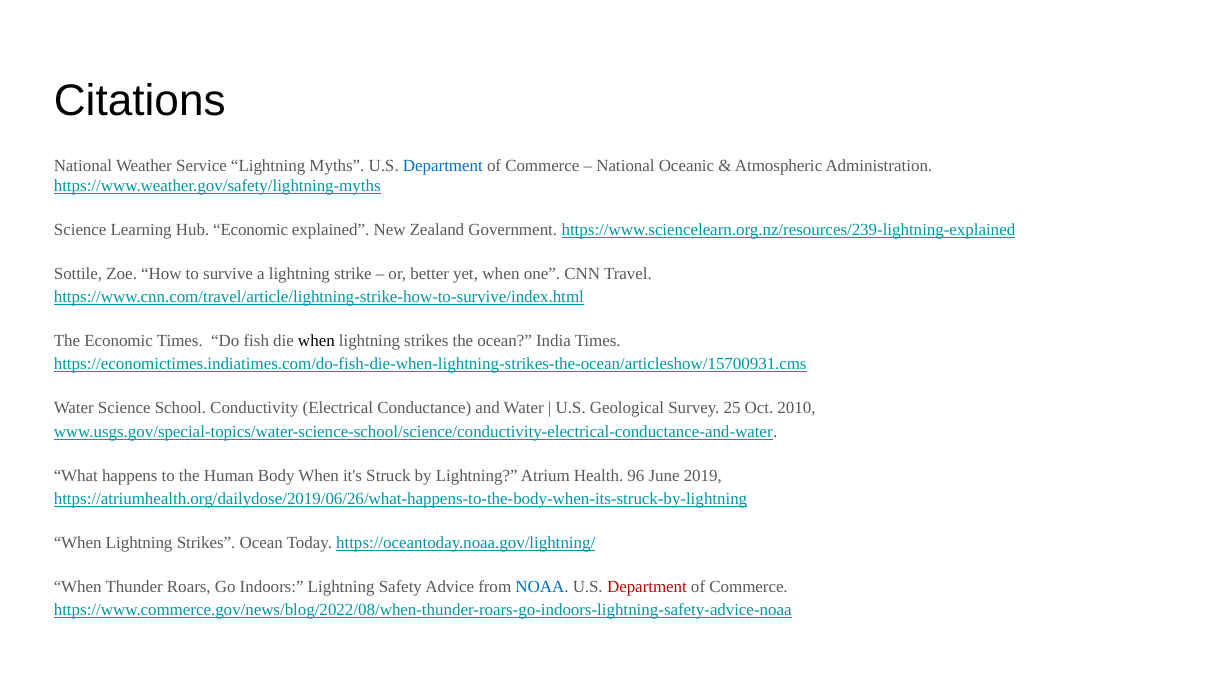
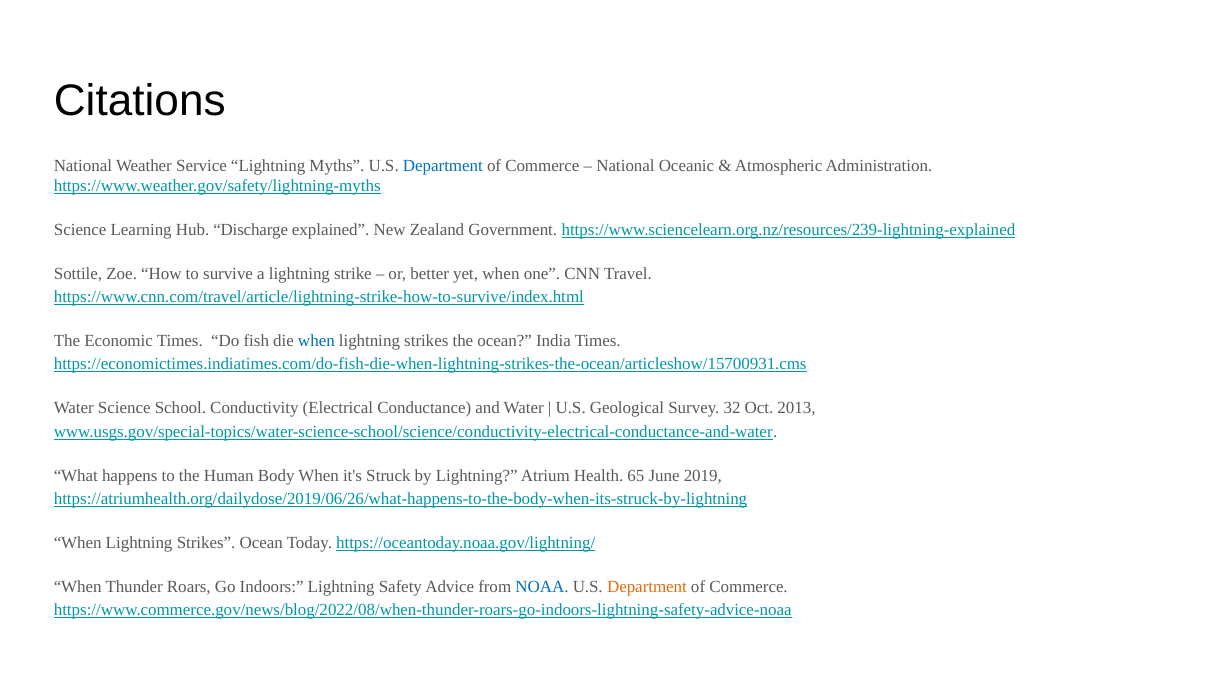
Hub Economic: Economic -> Discharge
when at (316, 341) colour: black -> blue
25: 25 -> 32
2010: 2010 -> 2013
96: 96 -> 65
Department at (647, 586) colour: red -> orange
